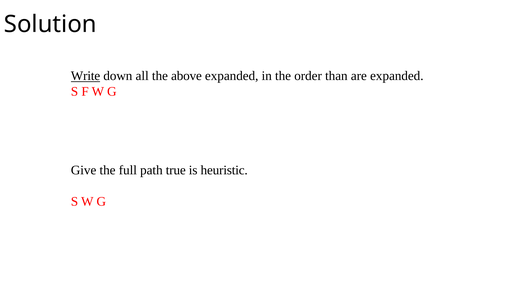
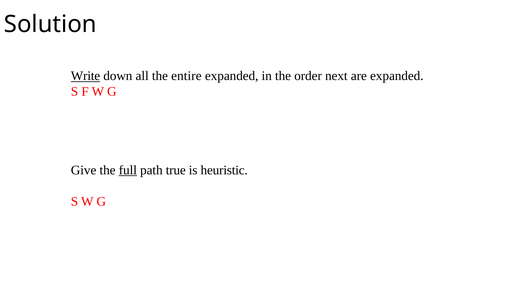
above: above -> entire
than: than -> next
full underline: none -> present
